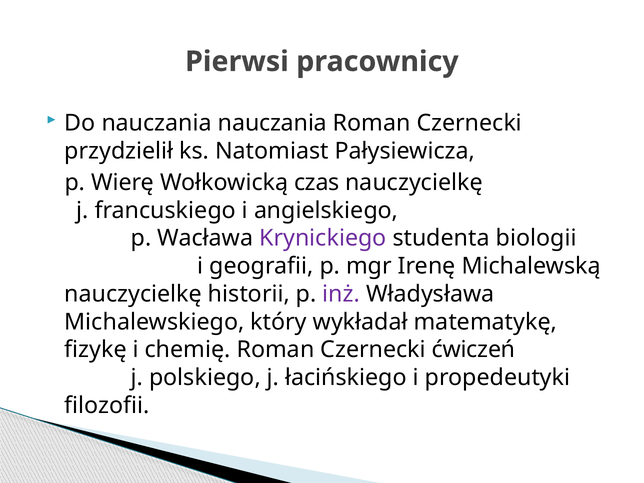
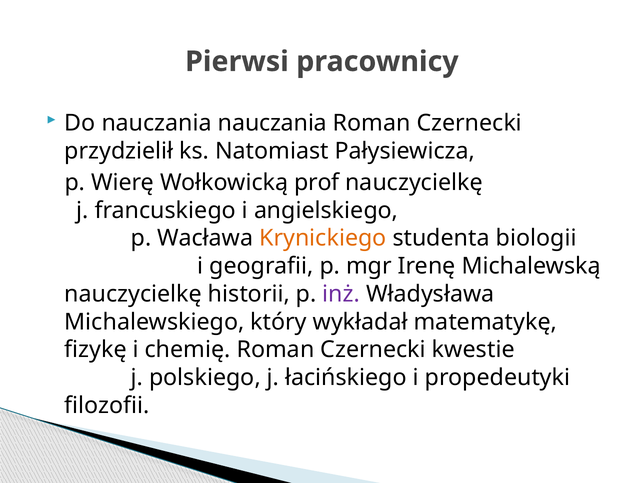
czas: czas -> prof
Krynickiego colour: purple -> orange
ćwiczeń: ćwiczeń -> kwestie
